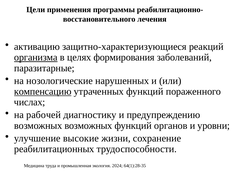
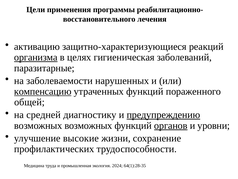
формирования: формирования -> гигиеническая
нозологические: нозологические -> заболеваемости
числах: числах -> общей
рабочей: рабочей -> средней
предупреждению underline: none -> present
органов underline: none -> present
реабилитационных: реабилитационных -> профилактических
